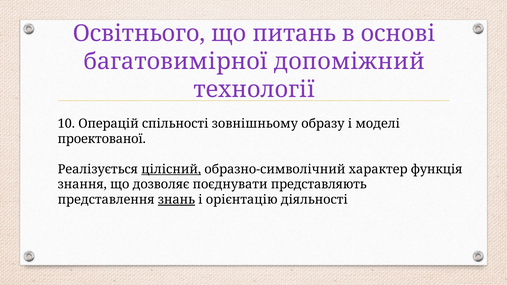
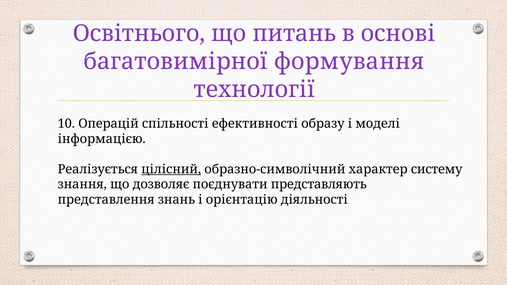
допоміжний: допоміжний -> формування
зовнішньому: зовнішньому -> ефективності
проектованої: проектованої -> інформацією
функція: функція -> систему
знань underline: present -> none
